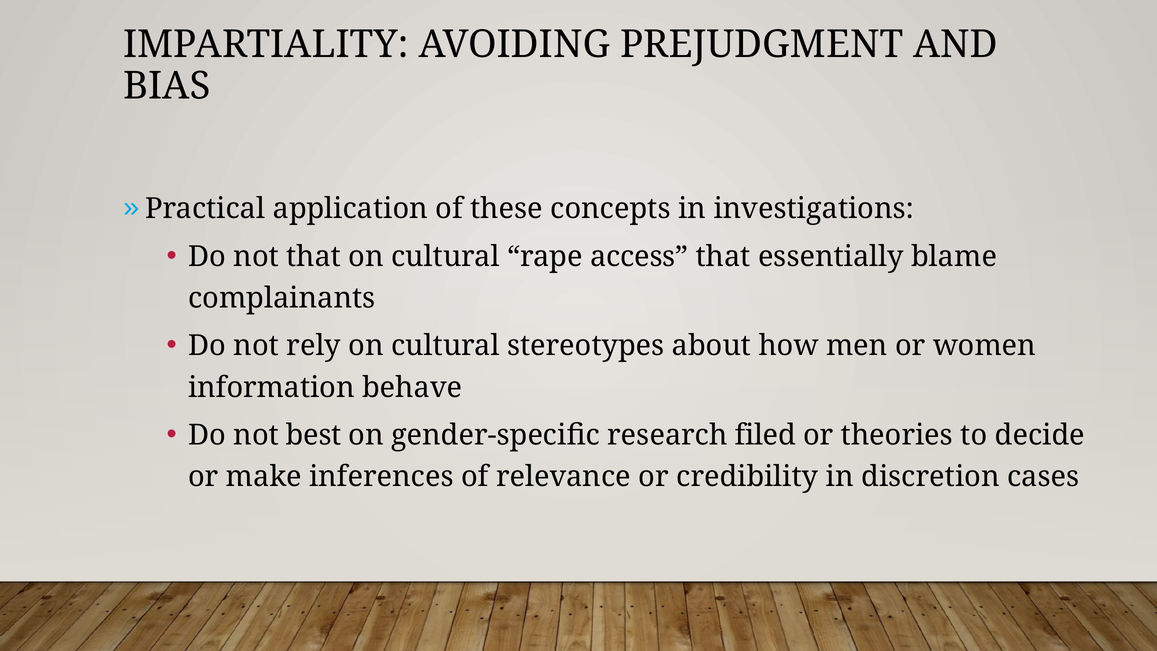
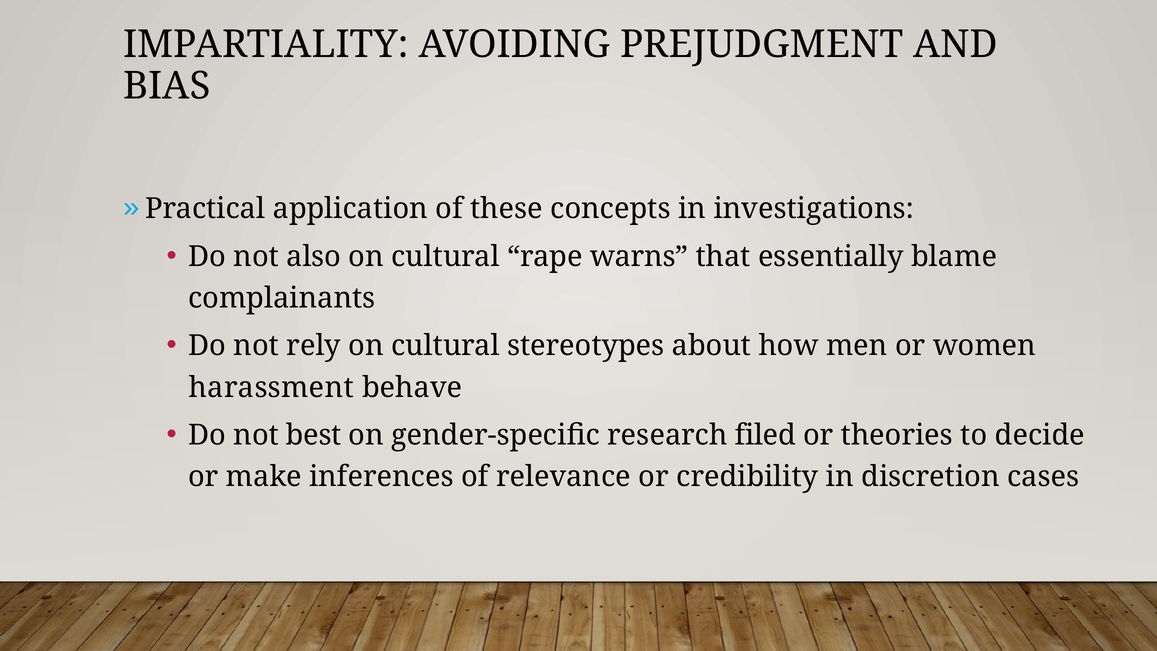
not that: that -> also
access: access -> warns
information: information -> harassment
